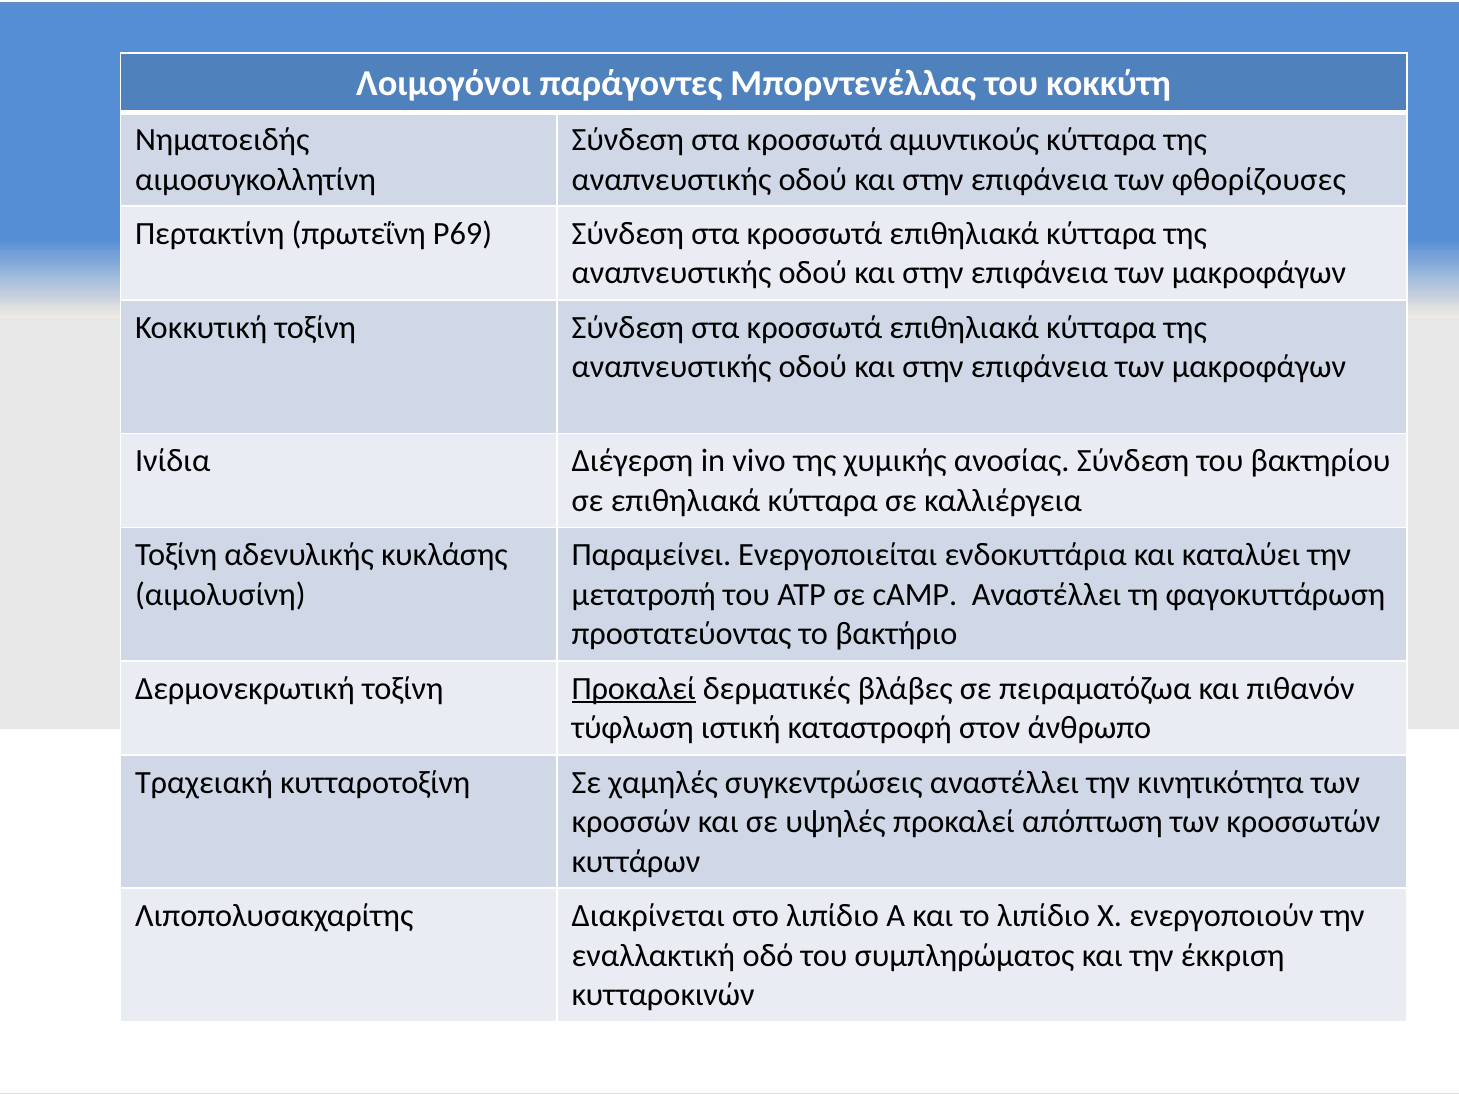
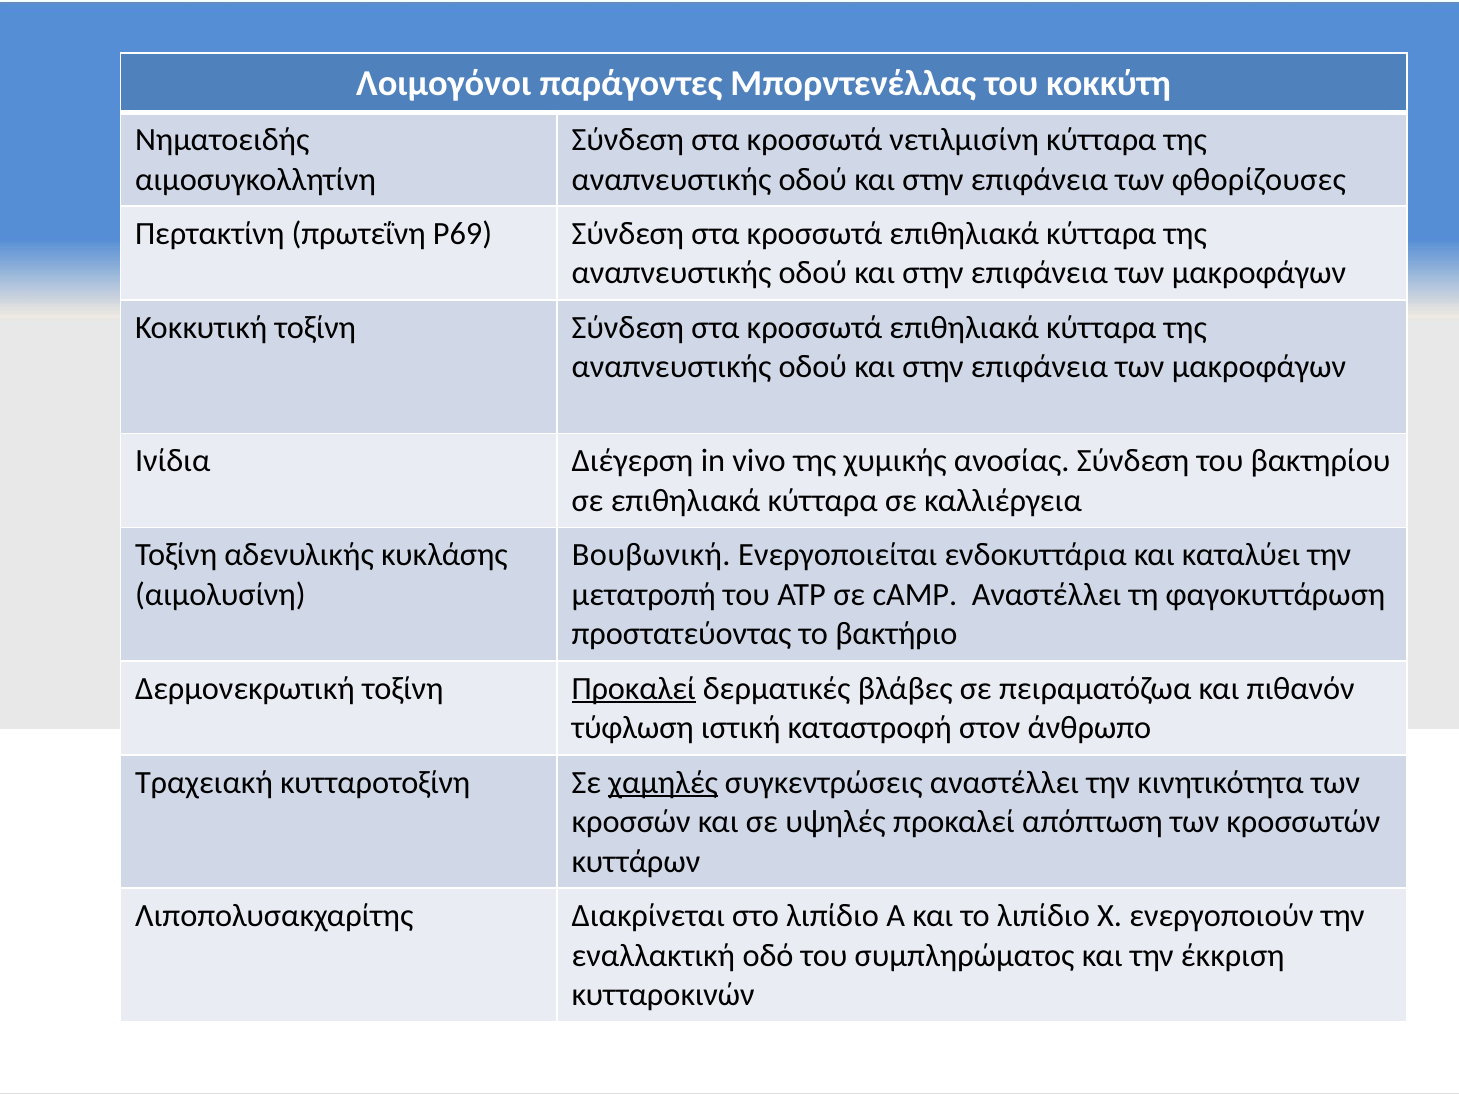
αμυντικούς: αμυντικούς -> νετιλμισίνη
Παραμείνει: Παραμείνει -> Βουβωνική
χαμηλές underline: none -> present
